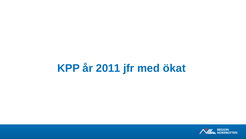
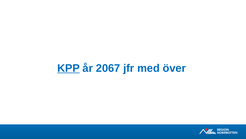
KPP underline: none -> present
2011: 2011 -> 2067
ökat: ökat -> över
